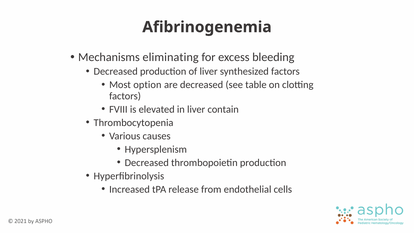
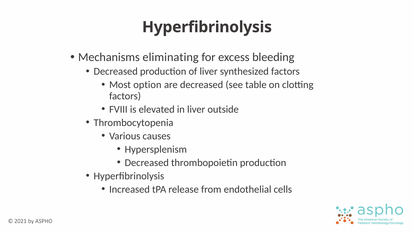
Afibrinogenemia at (207, 27): Afibrinogenemia -> Hyperfibrinolysis
contain: contain -> outside
